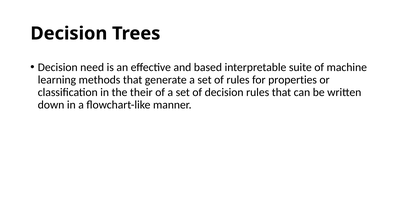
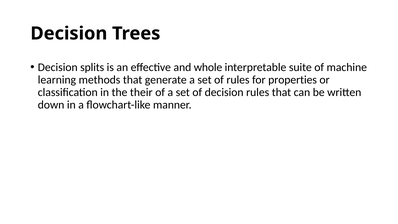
need: need -> splits
based: based -> whole
